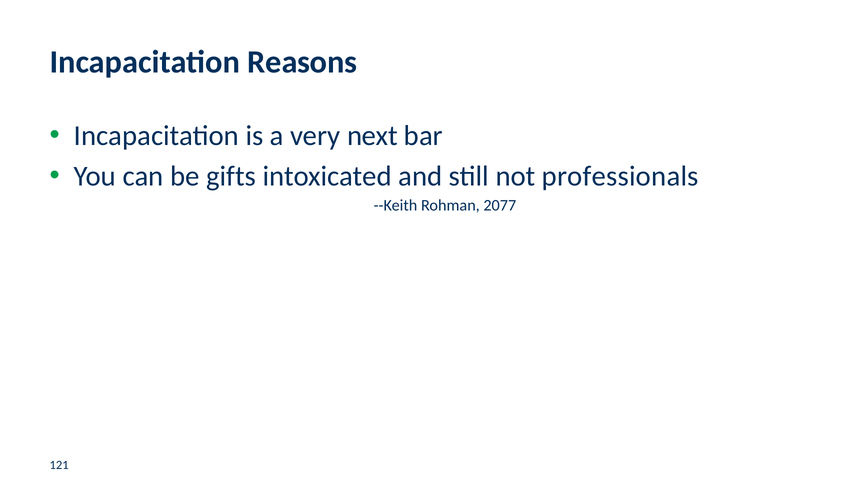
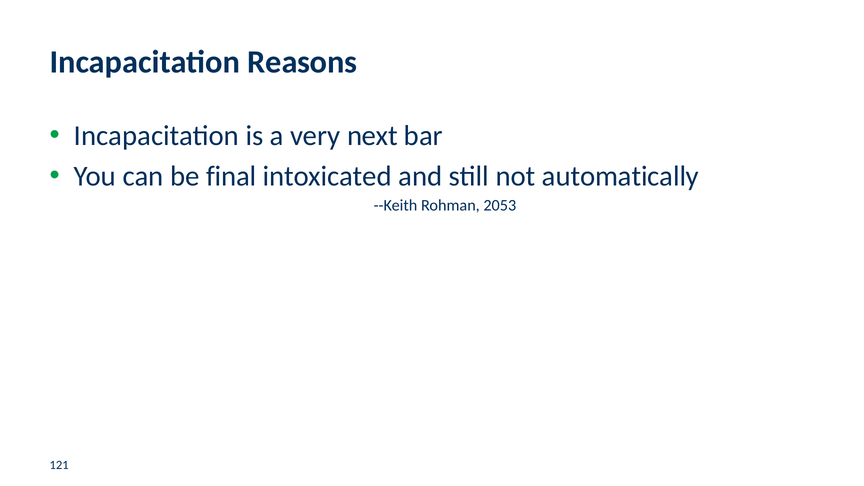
gifts: gifts -> final
professionals: professionals -> automatically
2077: 2077 -> 2053
